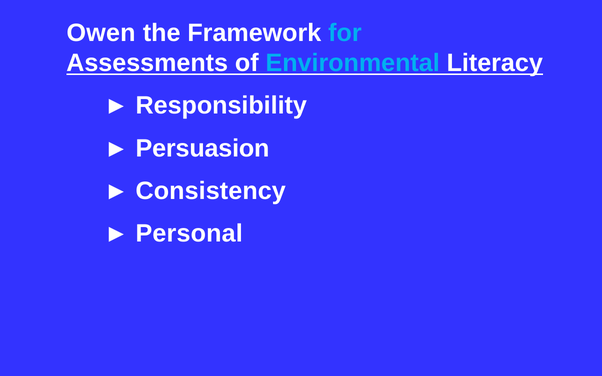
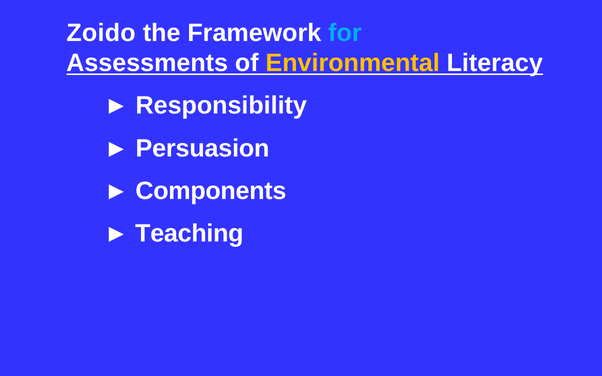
Owen: Owen -> Zoido
Environmental colour: light blue -> yellow
Consistency: Consistency -> Components
Personal: Personal -> Teaching
